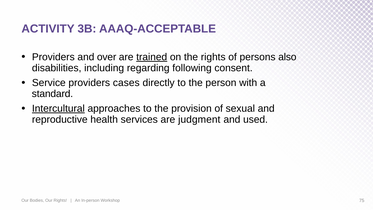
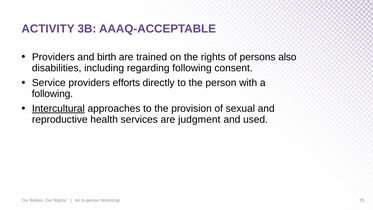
over: over -> birth
trained underline: present -> none
cases: cases -> efforts
standard at (52, 94): standard -> following
